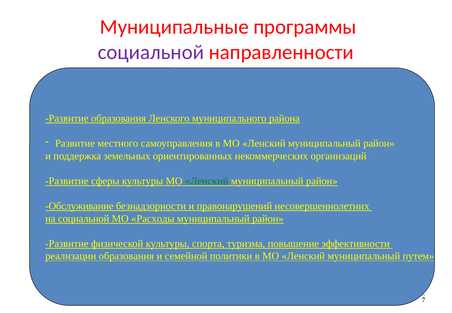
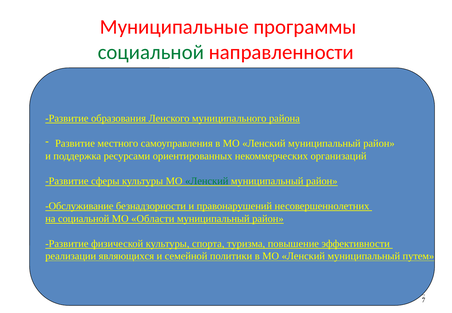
социальной at (151, 52) colour: purple -> green
земельных: земельных -> ресурсами
Расходы: Расходы -> Области
реализации образования: образования -> являющихся
